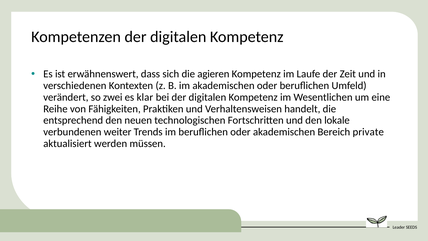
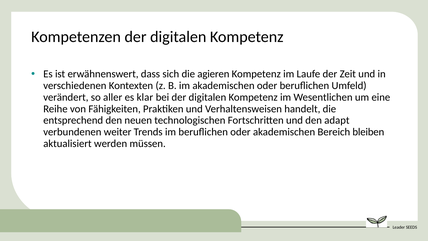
zwei: zwei -> aller
lokale: lokale -> adapt
private: private -> bleiben
